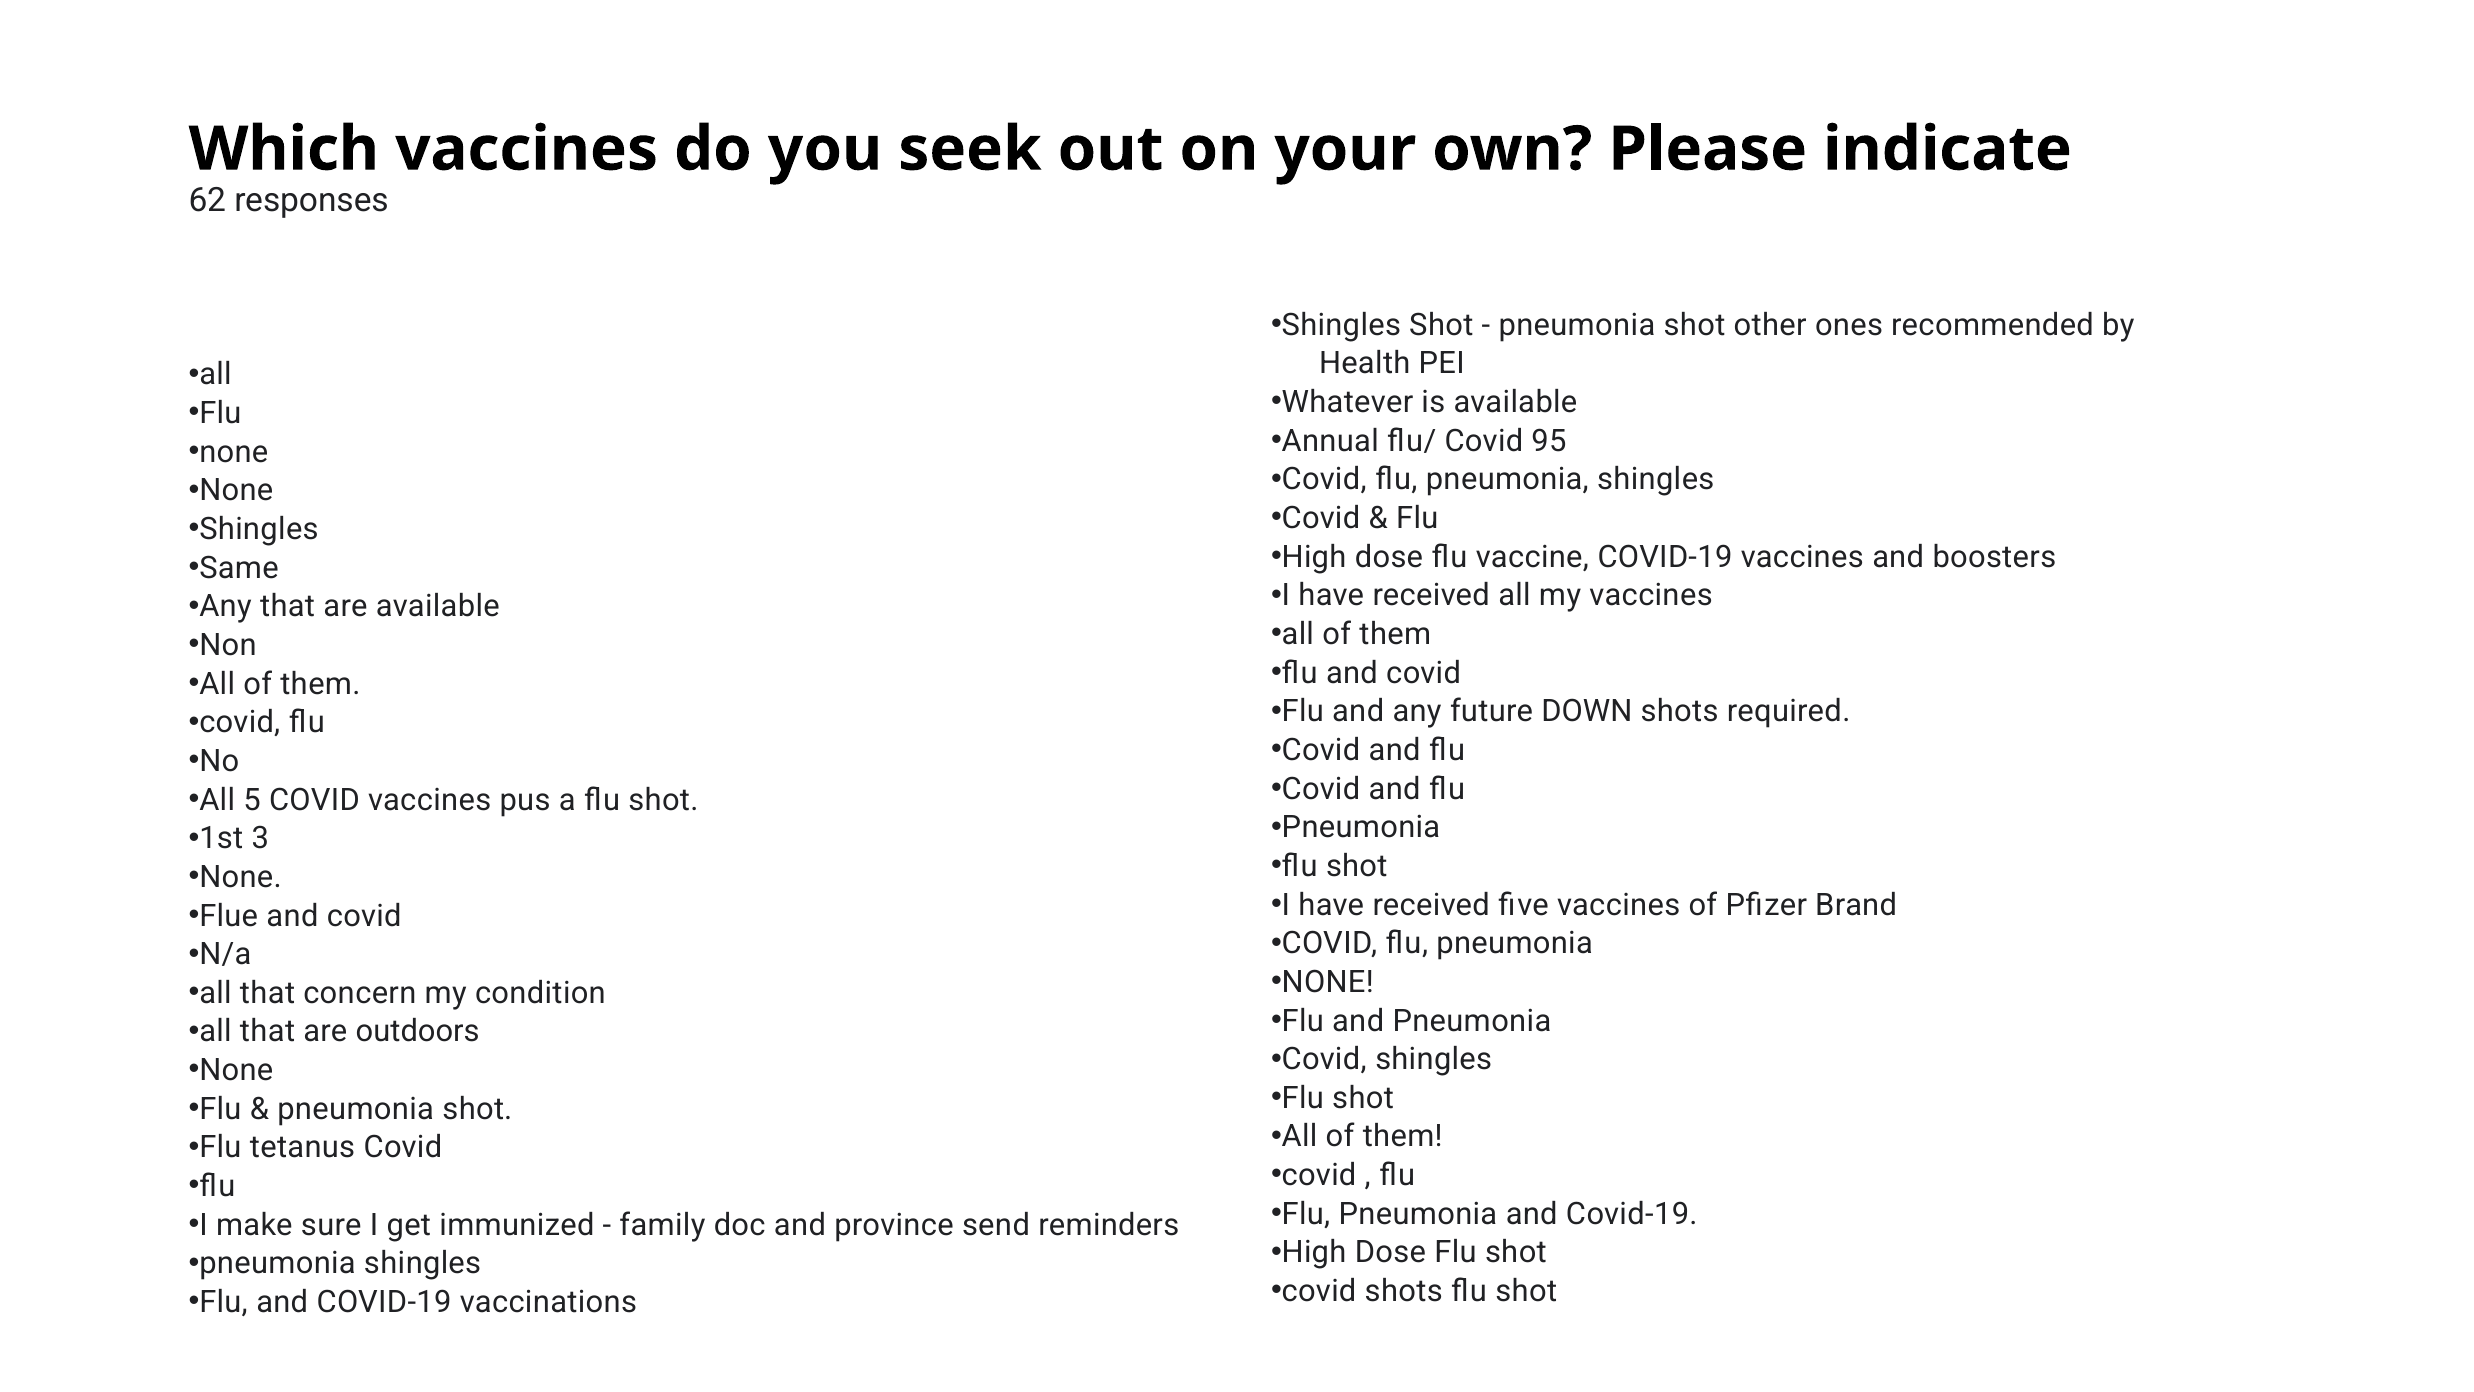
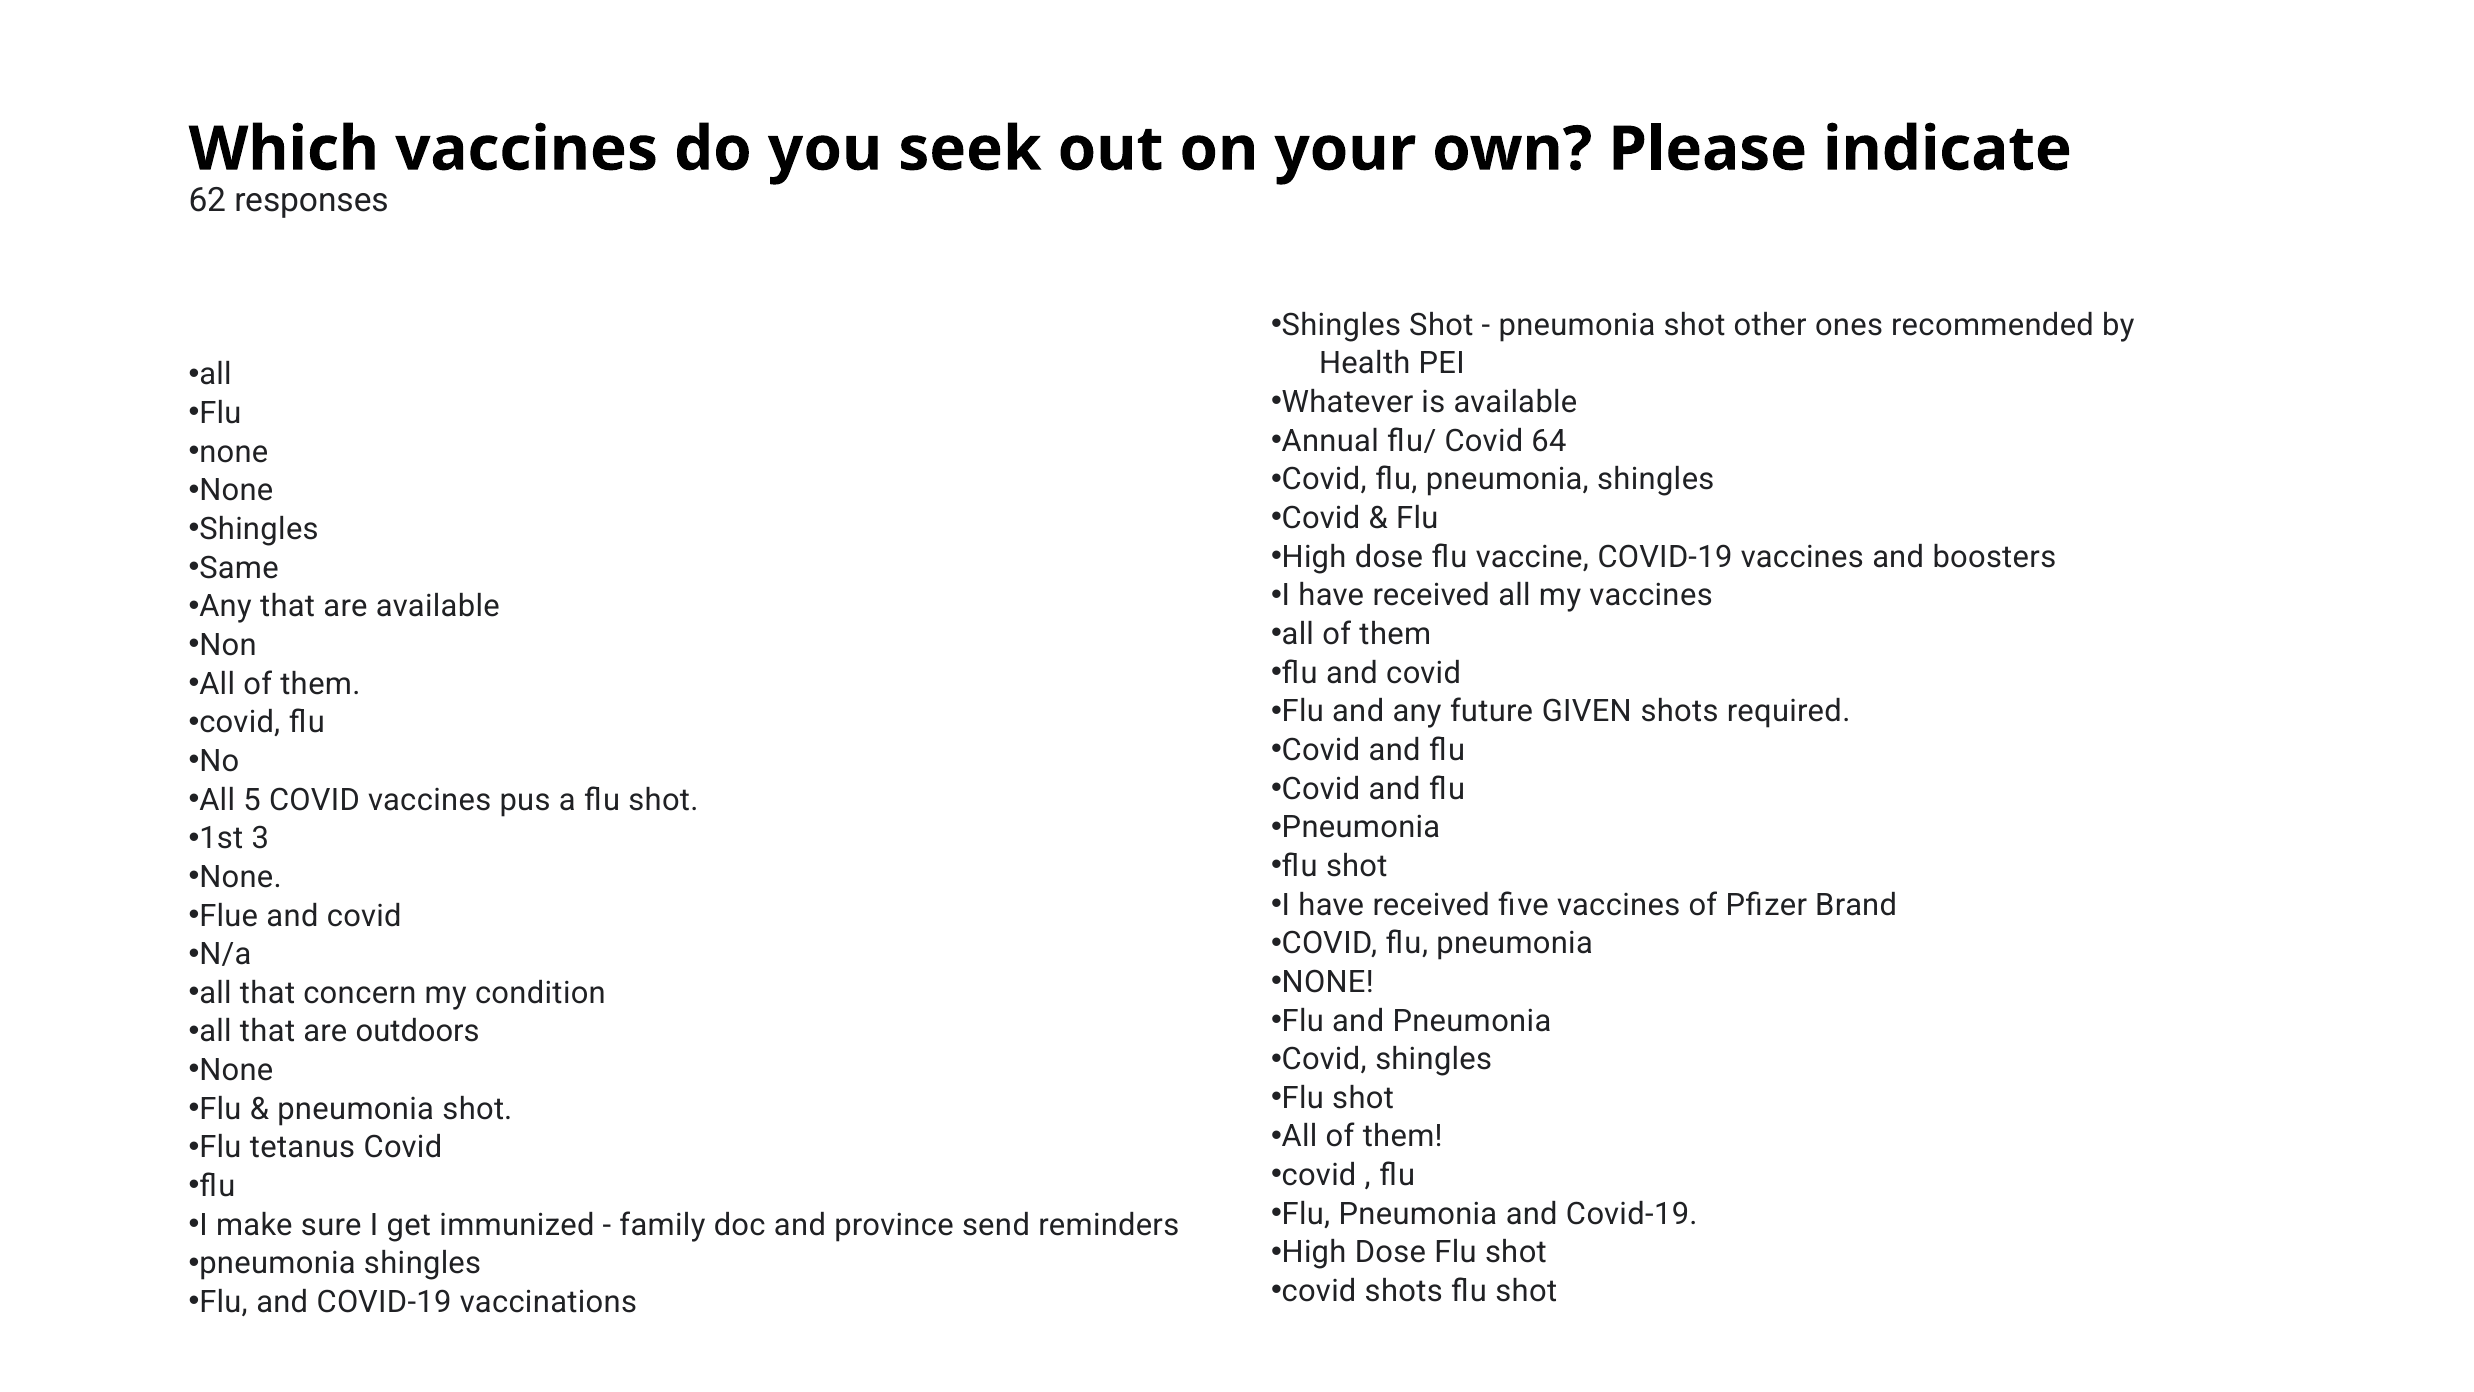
95: 95 -> 64
DOWN: DOWN -> GIVEN
